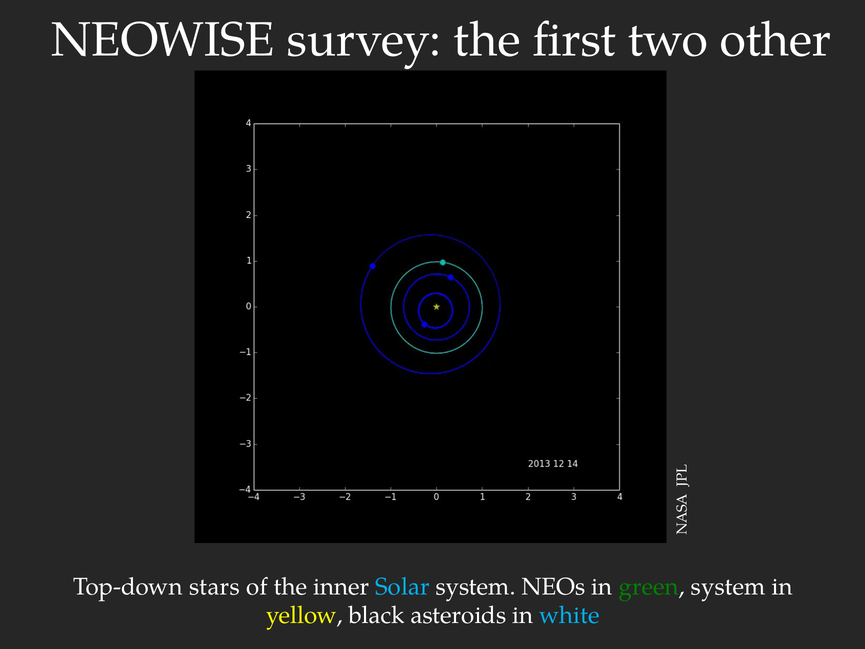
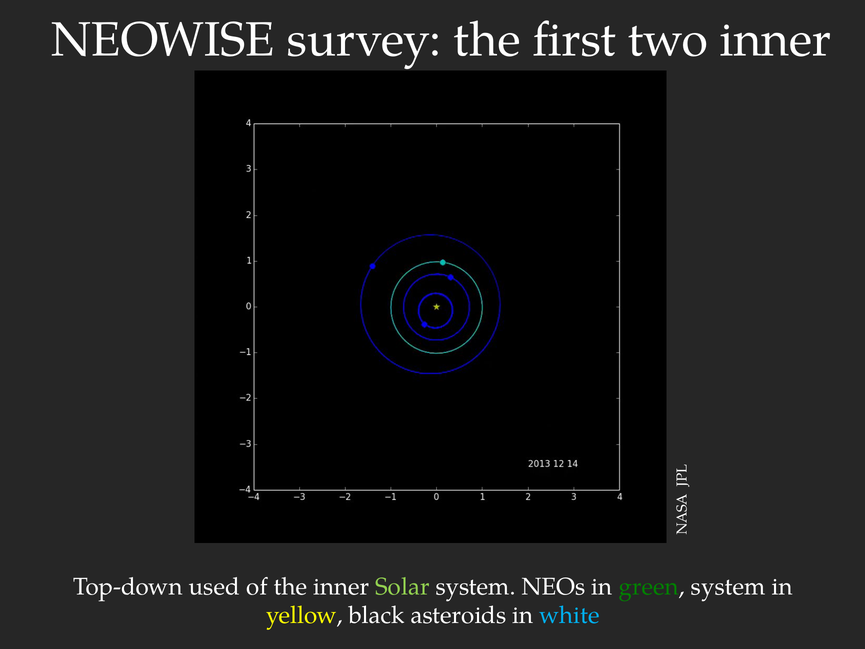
other at (775, 40): other -> inner
stars: stars -> used
Solar colour: light blue -> light green
